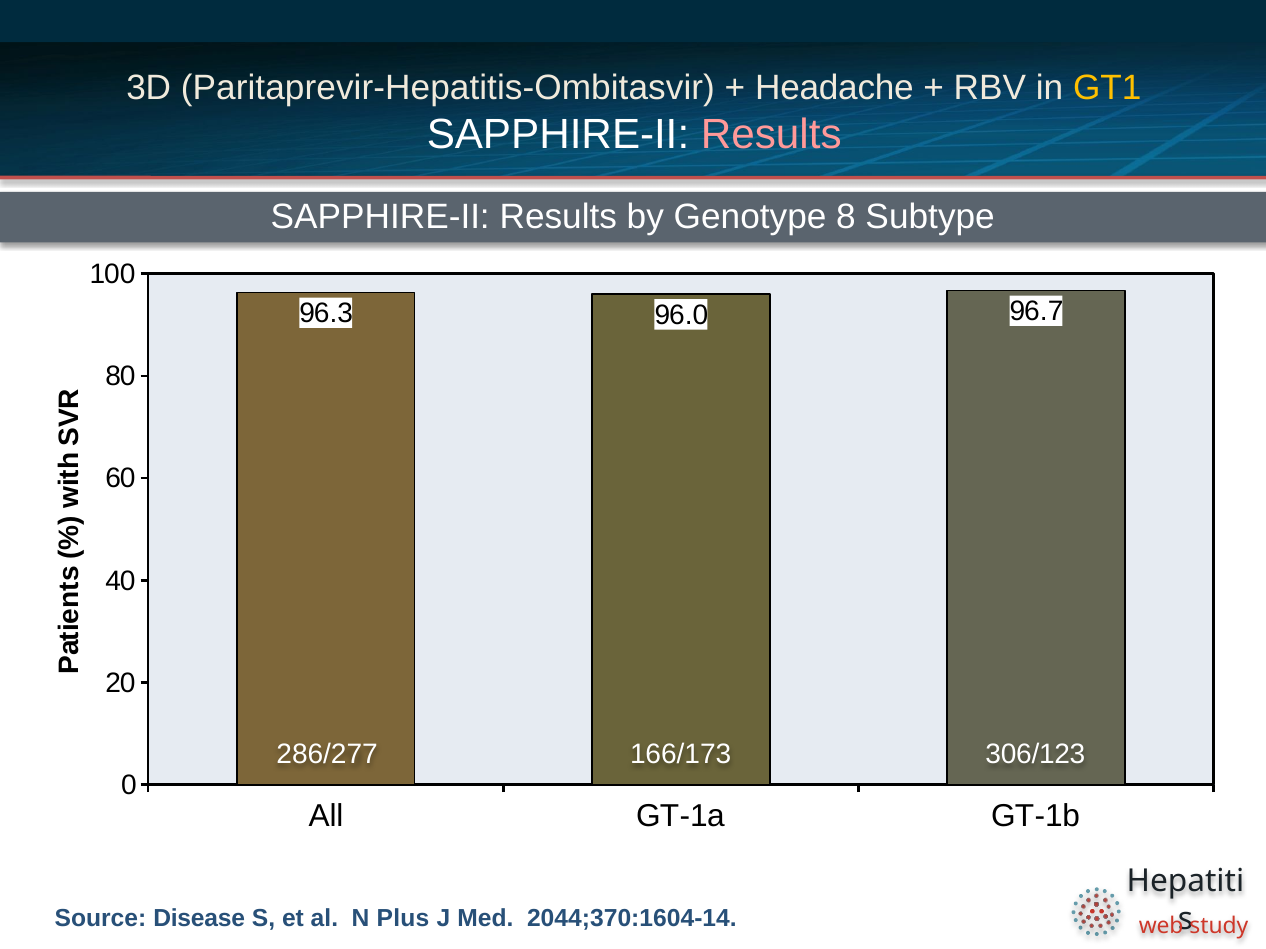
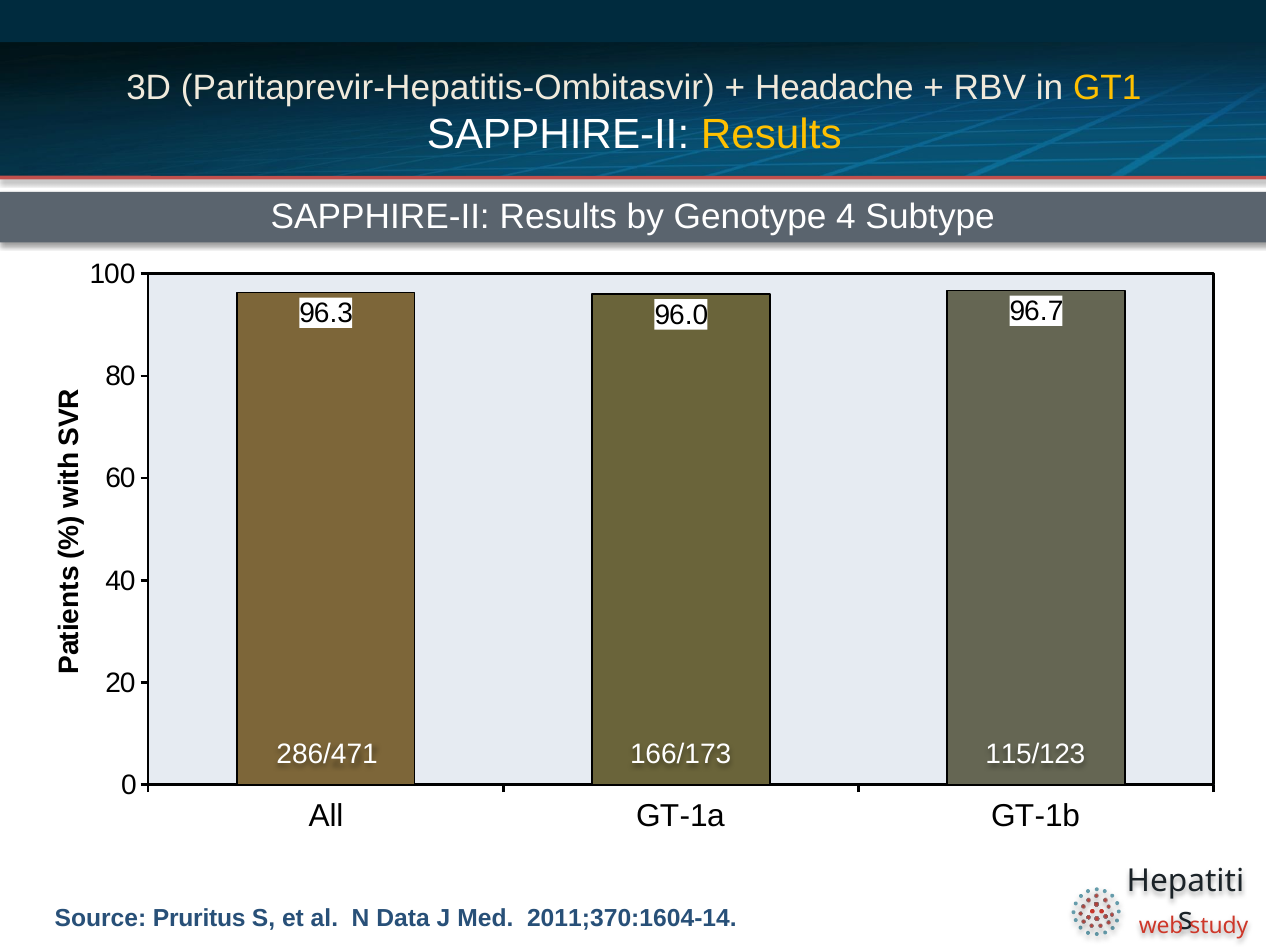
Results at (771, 135) colour: pink -> yellow
8: 8 -> 4
286/277: 286/277 -> 286/471
306/123: 306/123 -> 115/123
Disease: Disease -> Pruritus
Plus: Plus -> Data
2044;370:1604-14: 2044;370:1604-14 -> 2011;370:1604-14
